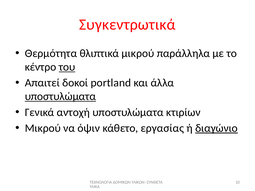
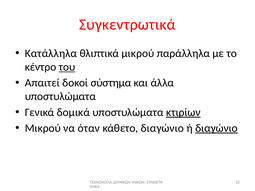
Θερμότητα: Θερμότητα -> Κατάλληλα
portland: portland -> σύστημα
υποστυλώματα at (60, 97) underline: present -> none
αντοχή: αντοχή -> δομικά
κτιρίων underline: none -> present
όψιν: όψιν -> όταν
κάθετο εργασίας: εργασίας -> διαγώνιο
